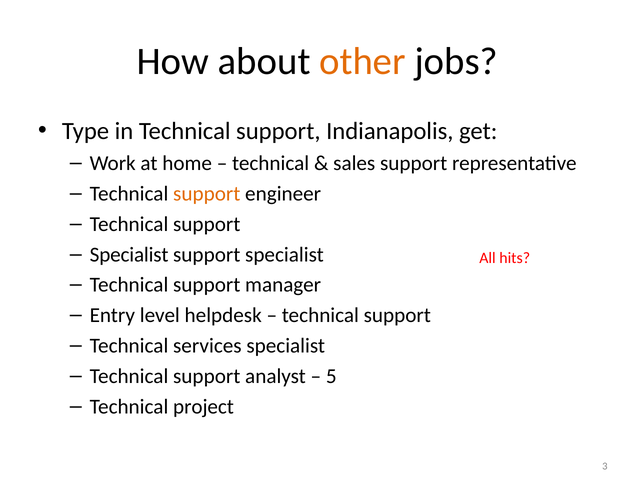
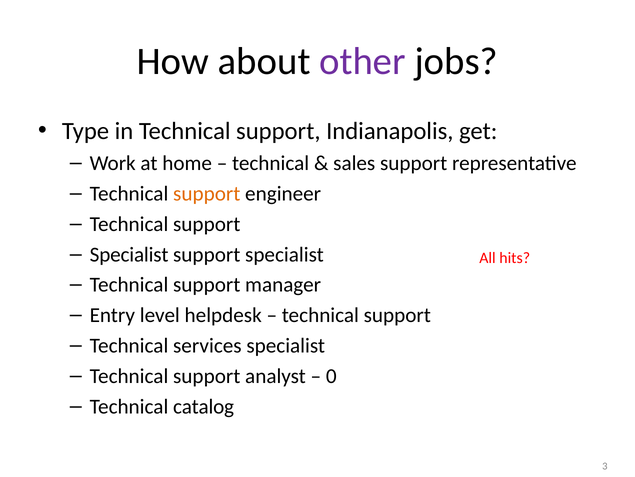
other colour: orange -> purple
5: 5 -> 0
project: project -> catalog
